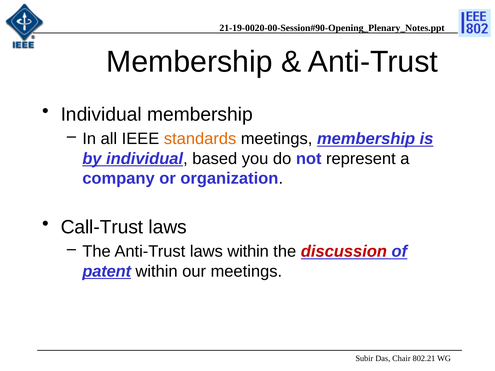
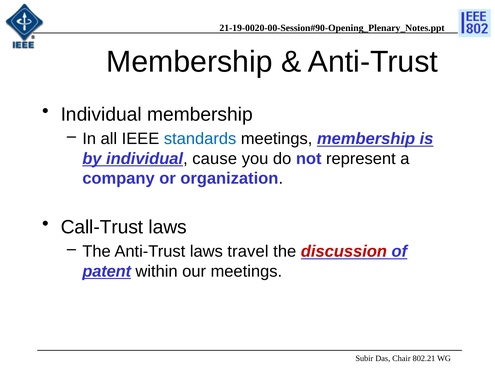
standards colour: orange -> blue
based: based -> cause
laws within: within -> travel
